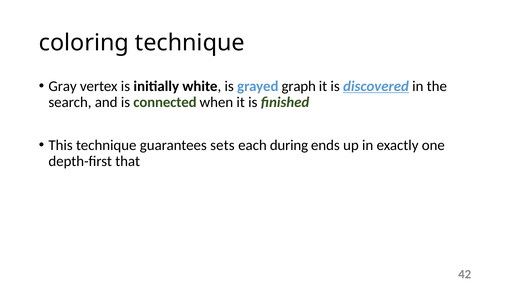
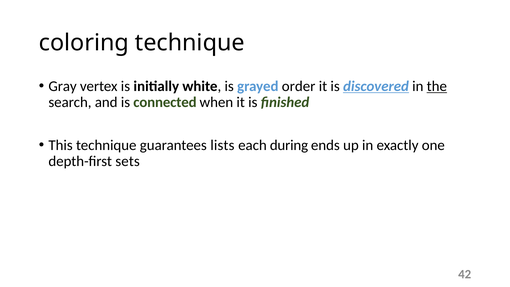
graph: graph -> order
the underline: none -> present
sets: sets -> lists
that: that -> sets
